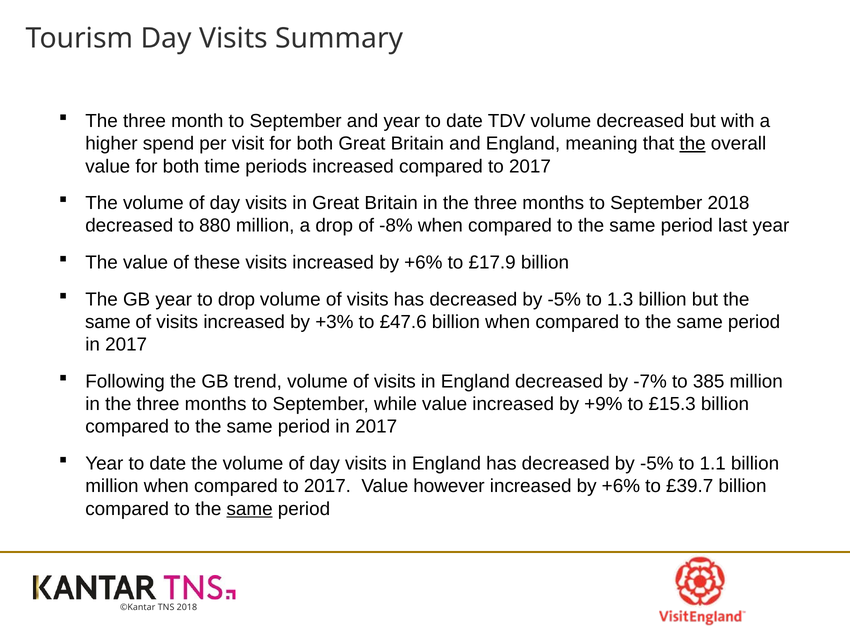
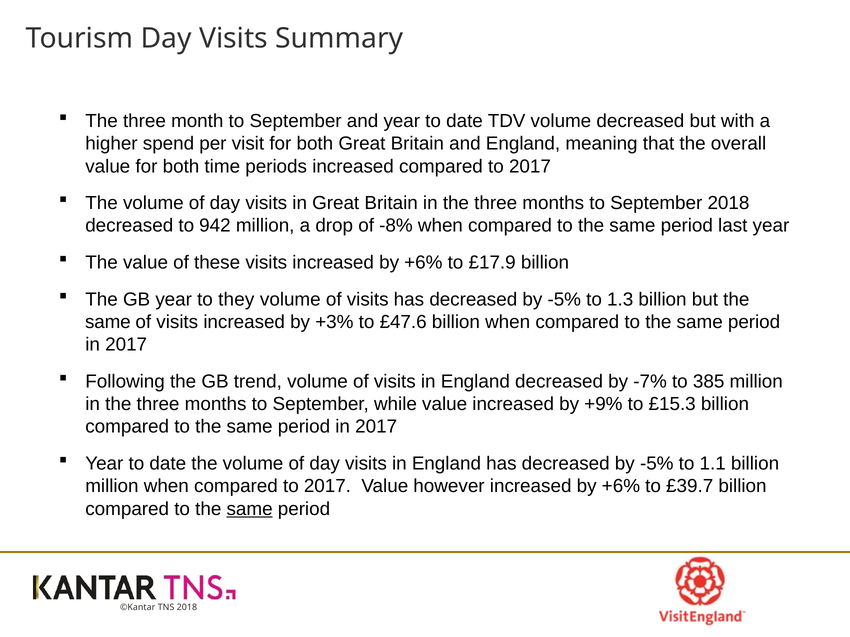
the at (693, 144) underline: present -> none
880: 880 -> 942
to drop: drop -> they
